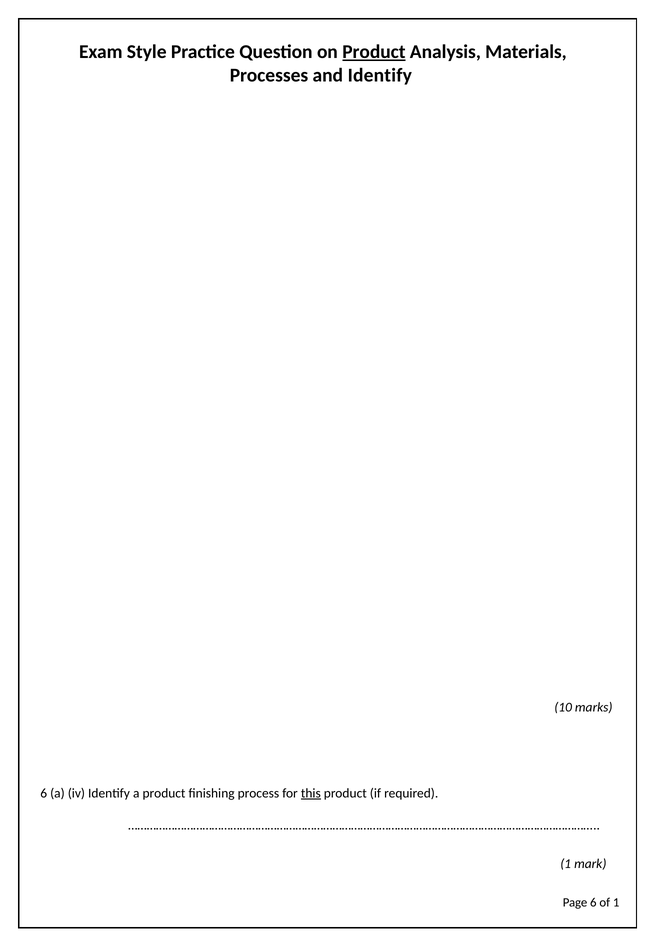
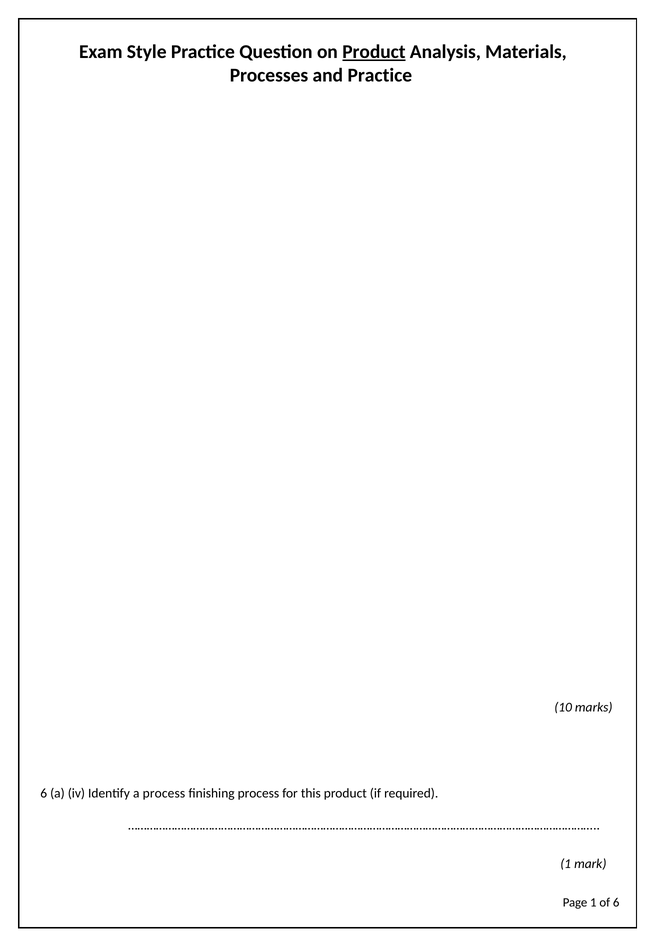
and Identify: Identify -> Practice
a product: product -> process
this underline: present -> none
Page 6: 6 -> 1
of 1: 1 -> 6
